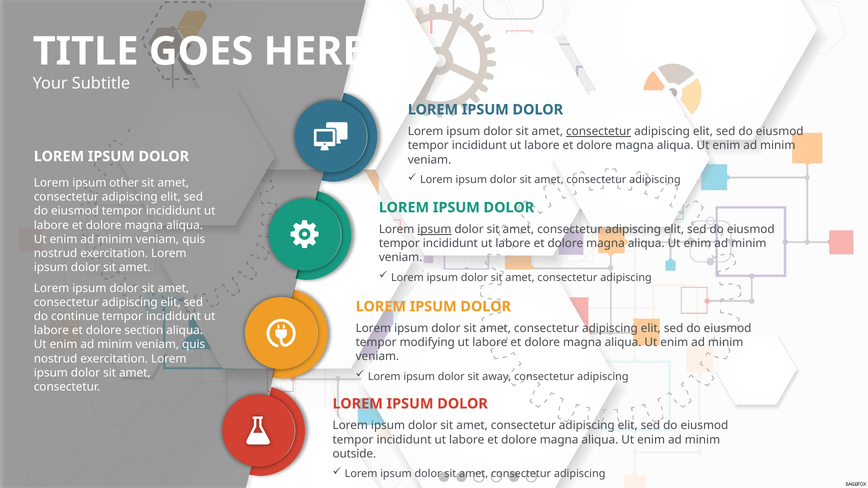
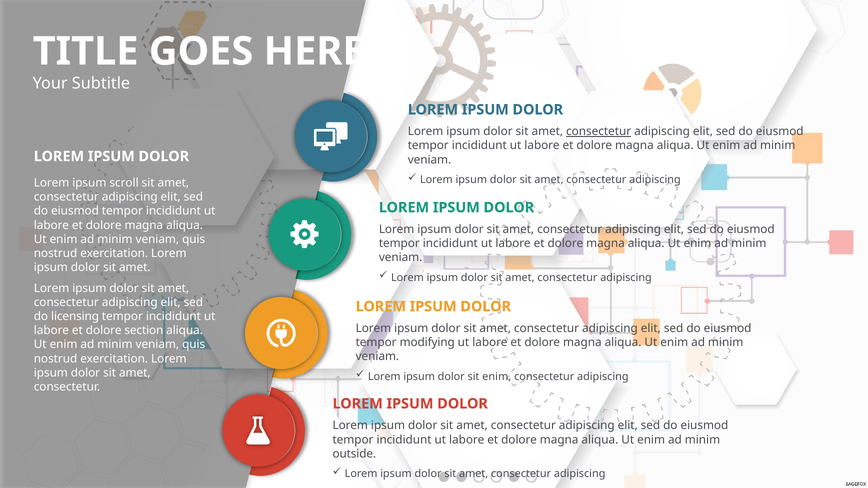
other: other -> scroll
ipsum at (434, 229) underline: present -> none
continue: continue -> licensing
sit away: away -> enim
